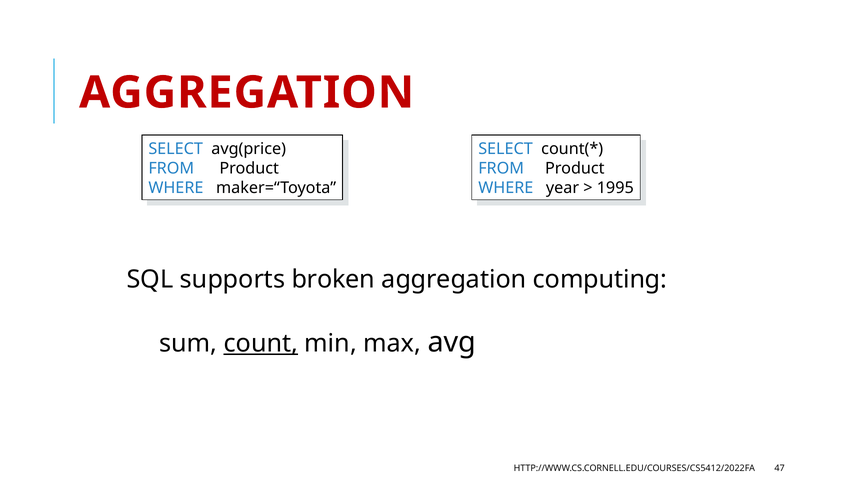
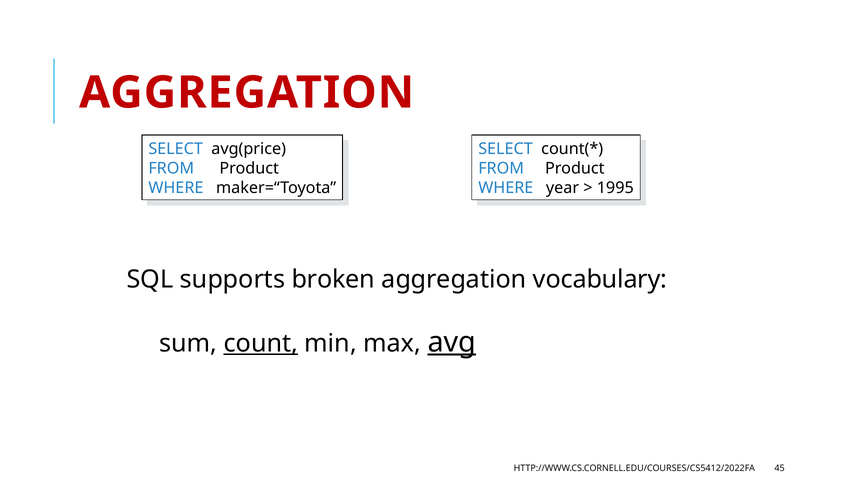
computing: computing -> vocabulary
avg underline: none -> present
47: 47 -> 45
